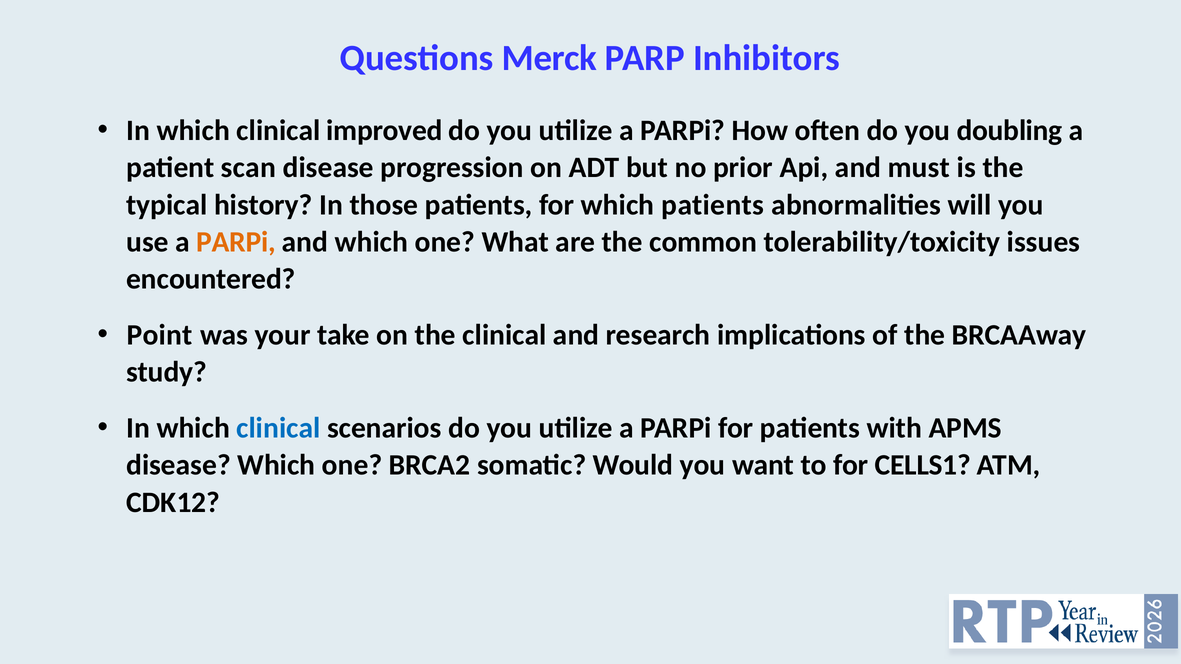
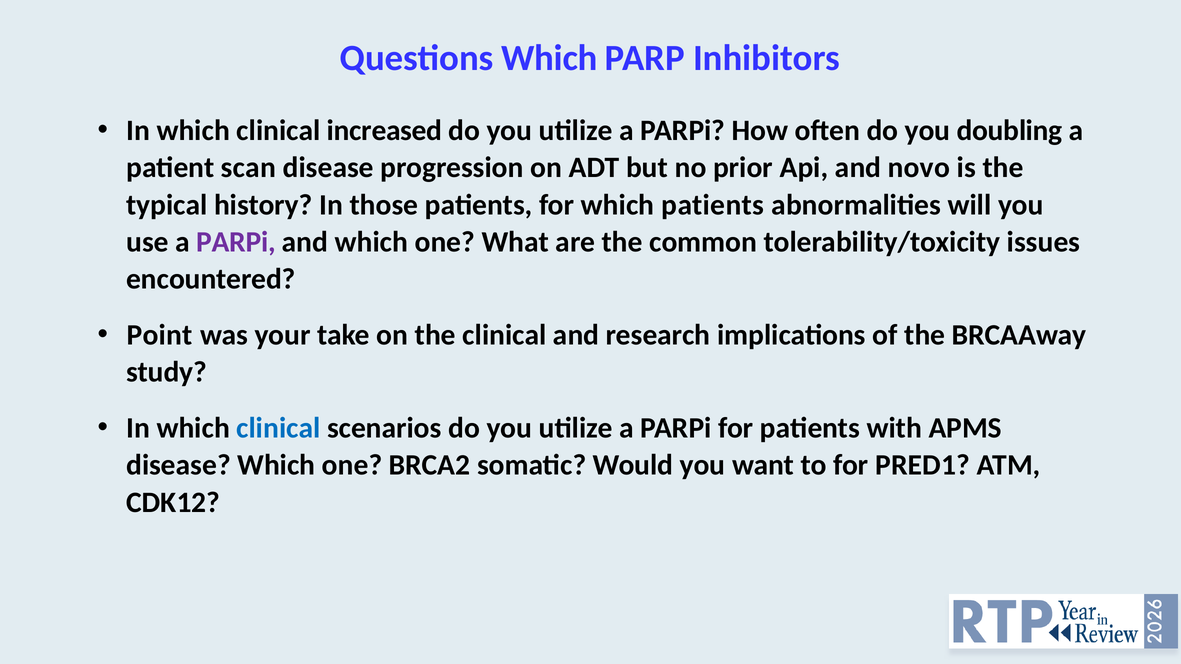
Questions Merck: Merck -> Which
improved: improved -> increased
must: must -> novo
PARPi at (236, 242) colour: orange -> purple
CELLS1: CELLS1 -> PRED1
